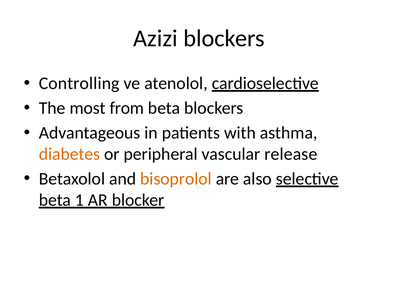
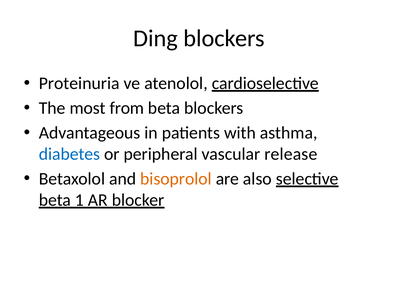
Azizi: Azizi -> Ding
Controlling: Controlling -> Proteinuria
diabetes colour: orange -> blue
